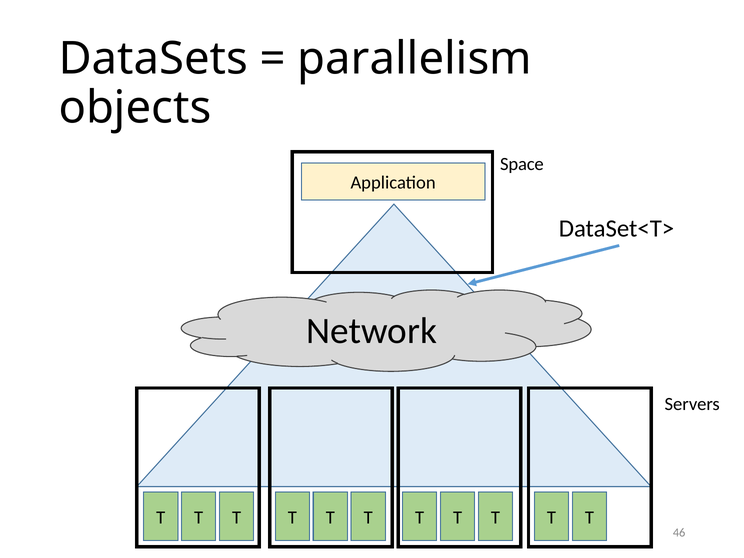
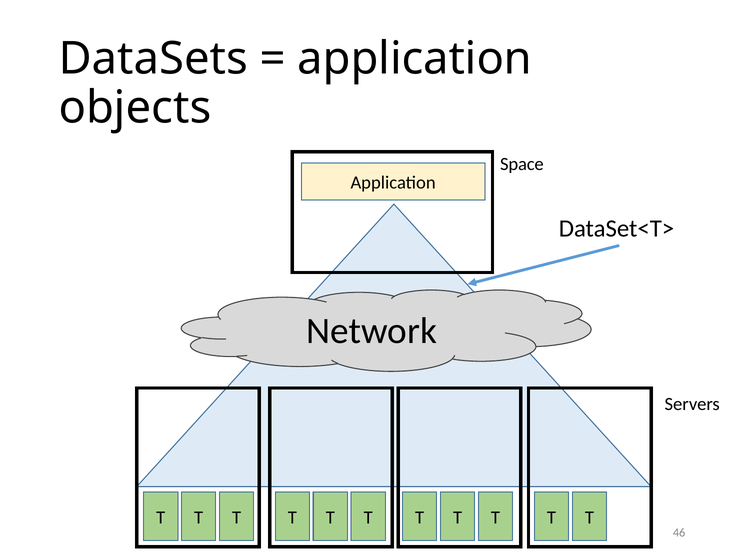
parallelism at (415, 59): parallelism -> application
